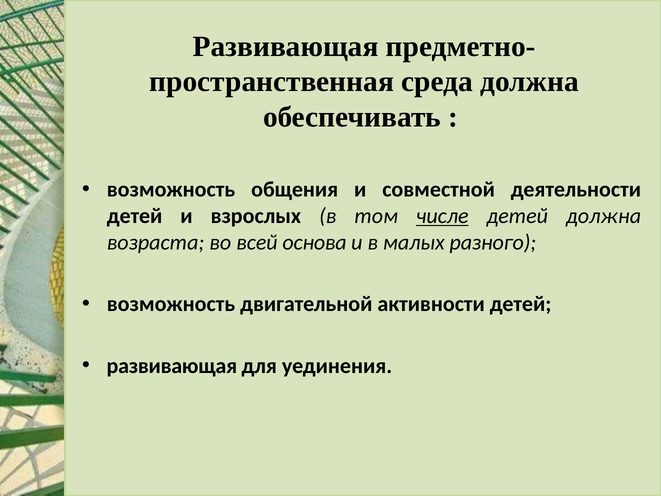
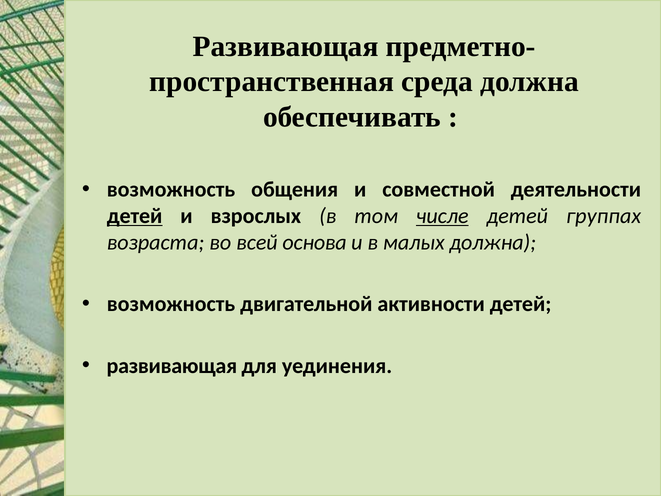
детей at (135, 216) underline: none -> present
детей должна: должна -> группах
малых разного: разного -> должна
